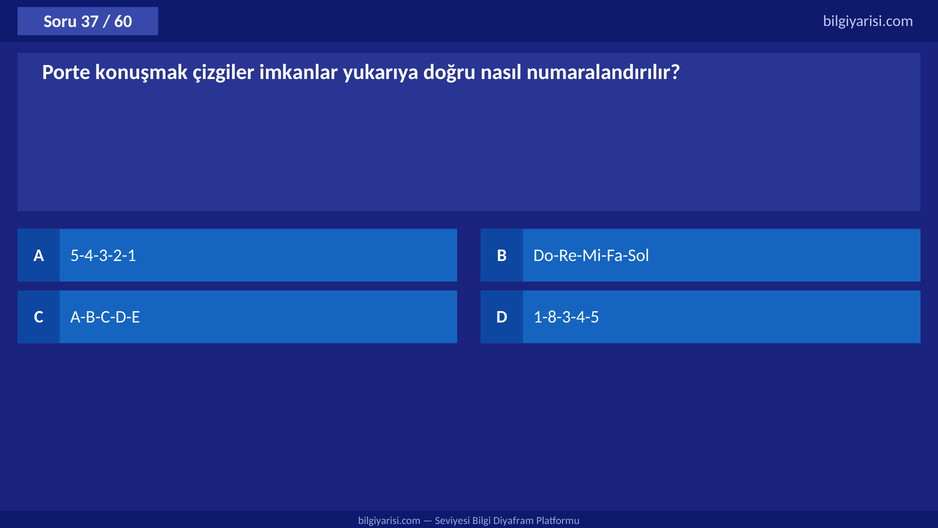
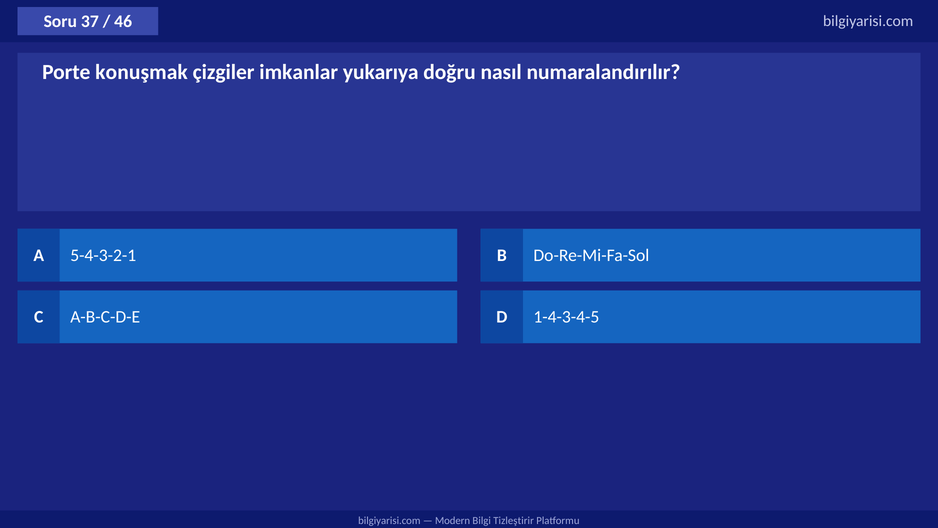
60: 60 -> 46
1-8-3-4-5: 1-8-3-4-5 -> 1-4-3-4-5
Seviyesi: Seviyesi -> Modern
Diyafram: Diyafram -> Tizleştirir
